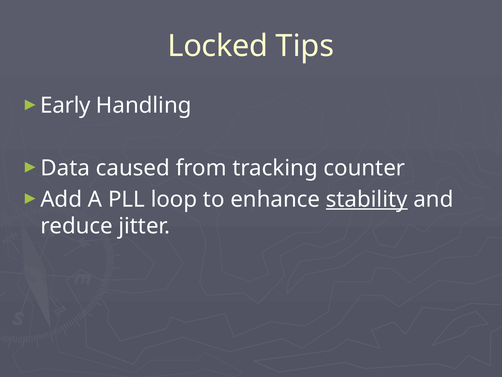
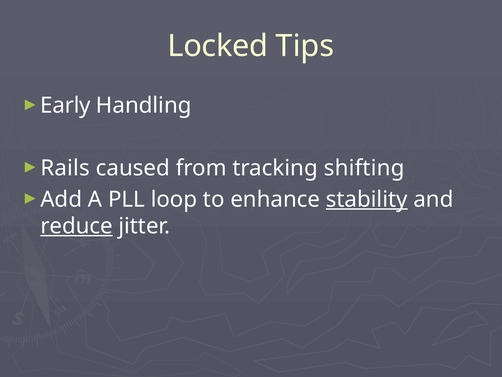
Data: Data -> Rails
counter: counter -> shifting
reduce underline: none -> present
